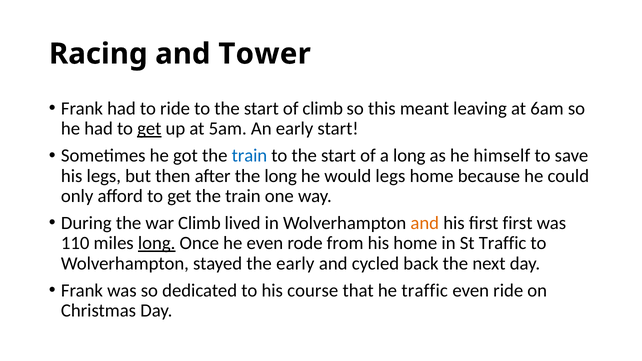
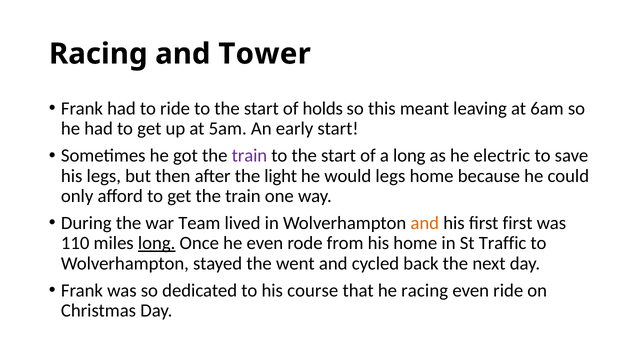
of climb: climb -> holds
get at (149, 129) underline: present -> none
train at (249, 156) colour: blue -> purple
himself: himself -> electric
the long: long -> light
war Climb: Climb -> Team
the early: early -> went
he traffic: traffic -> racing
